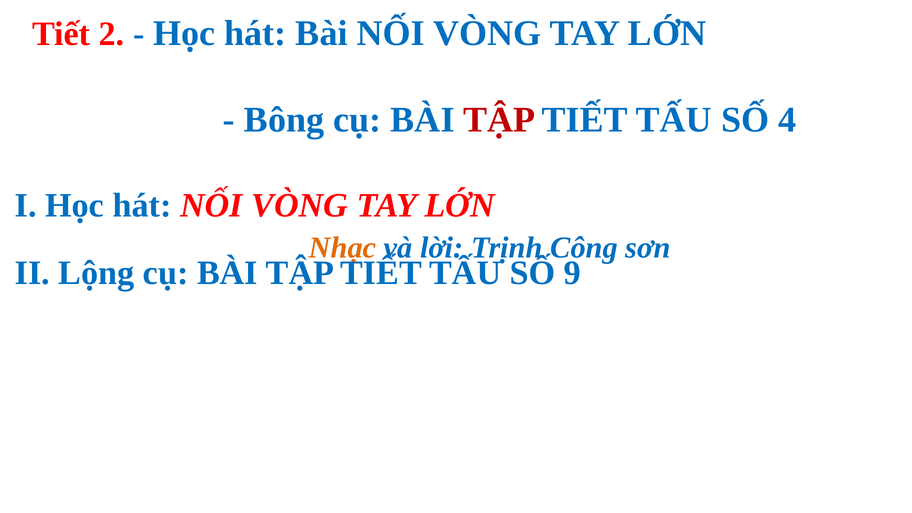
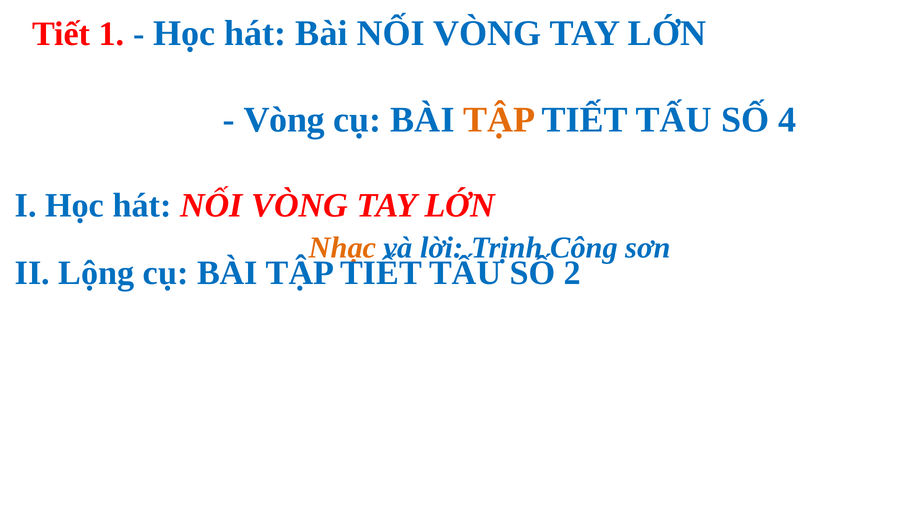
2: 2 -> 1
Bông at (284, 120): Bông -> Vòng
TẬP at (499, 120) colour: red -> orange
9: 9 -> 2
